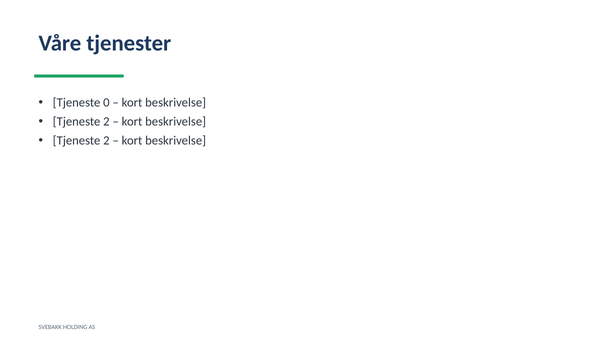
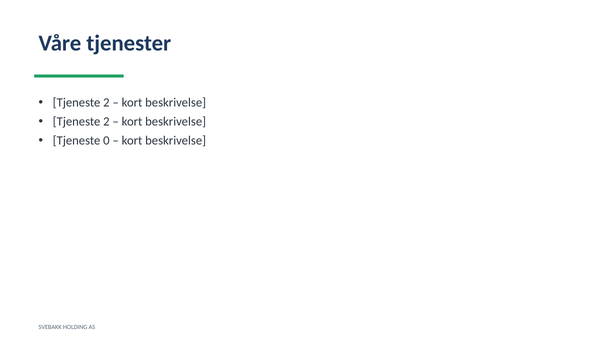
0 at (106, 103): 0 -> 2
2 at (106, 141): 2 -> 0
